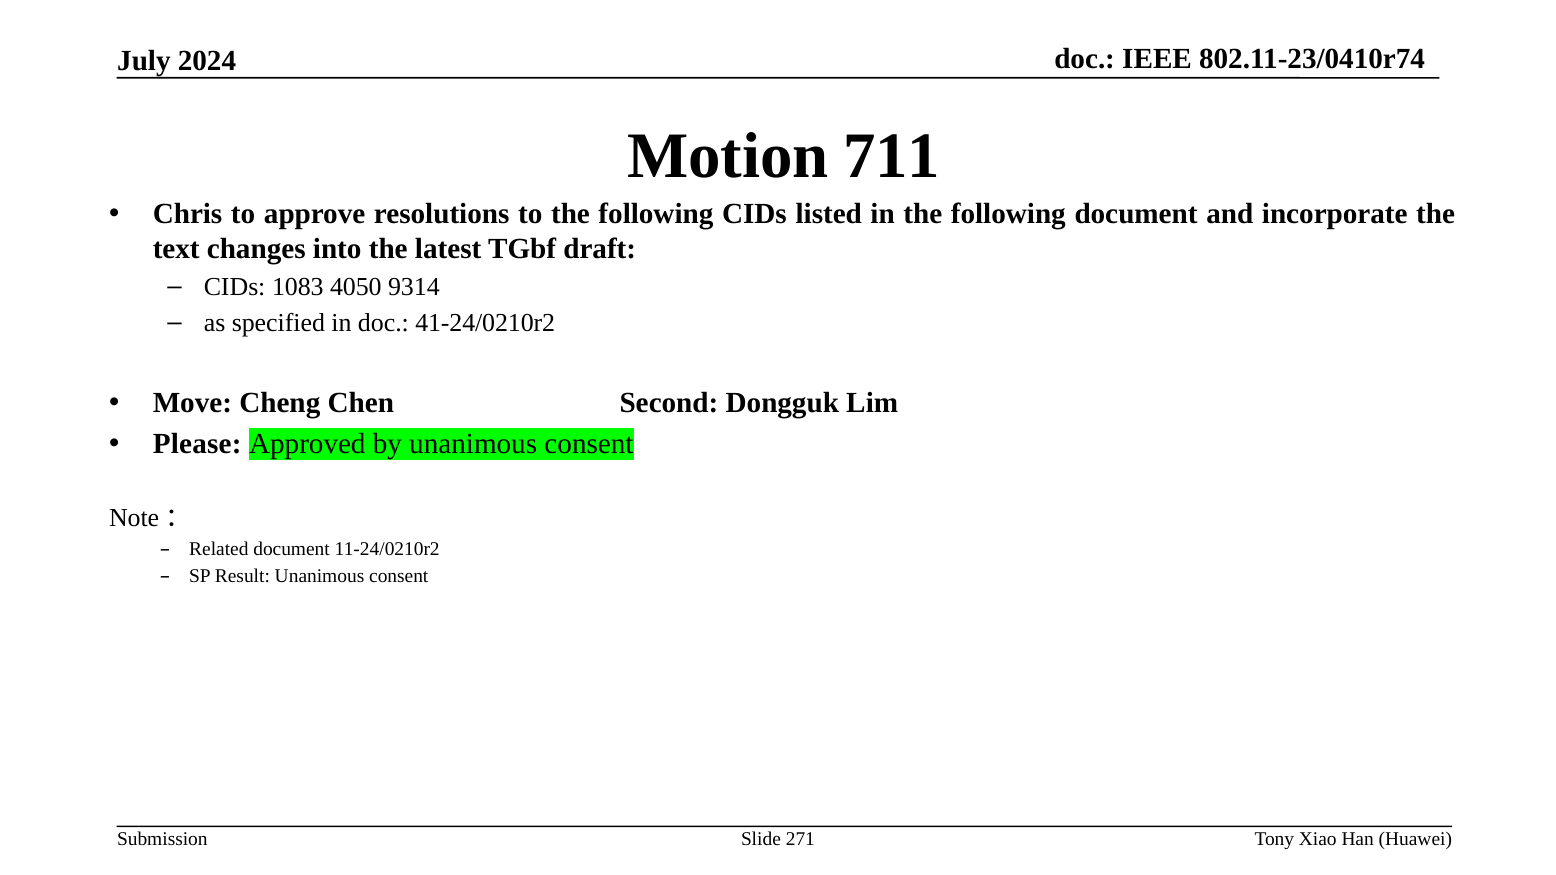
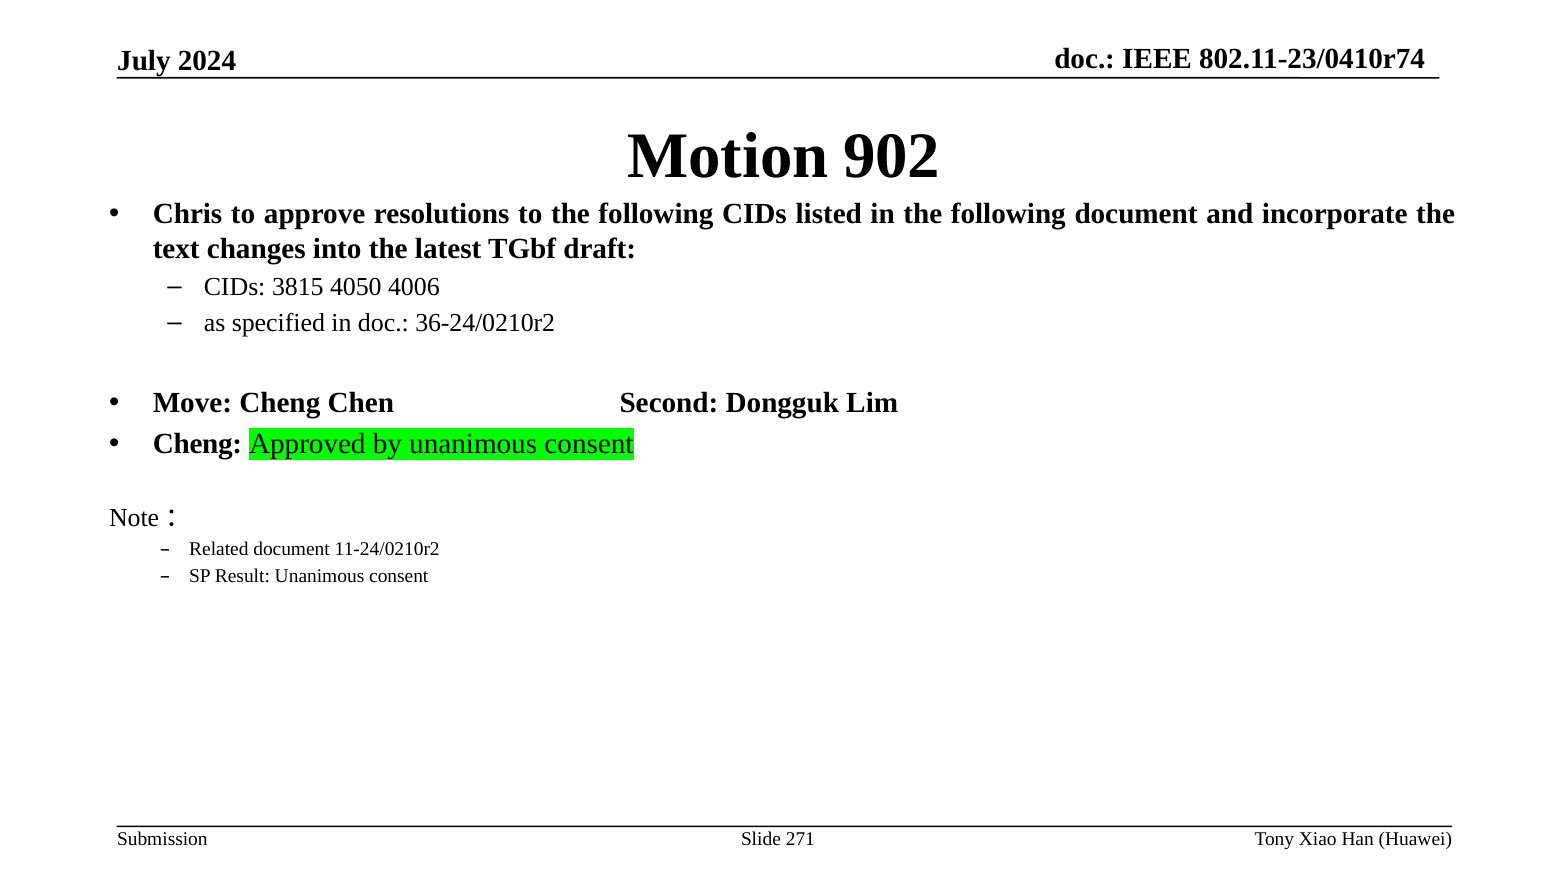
711: 711 -> 902
1083: 1083 -> 3815
9314: 9314 -> 4006
41-24/0210r2: 41-24/0210r2 -> 36-24/0210r2
Please at (197, 444): Please -> Cheng
